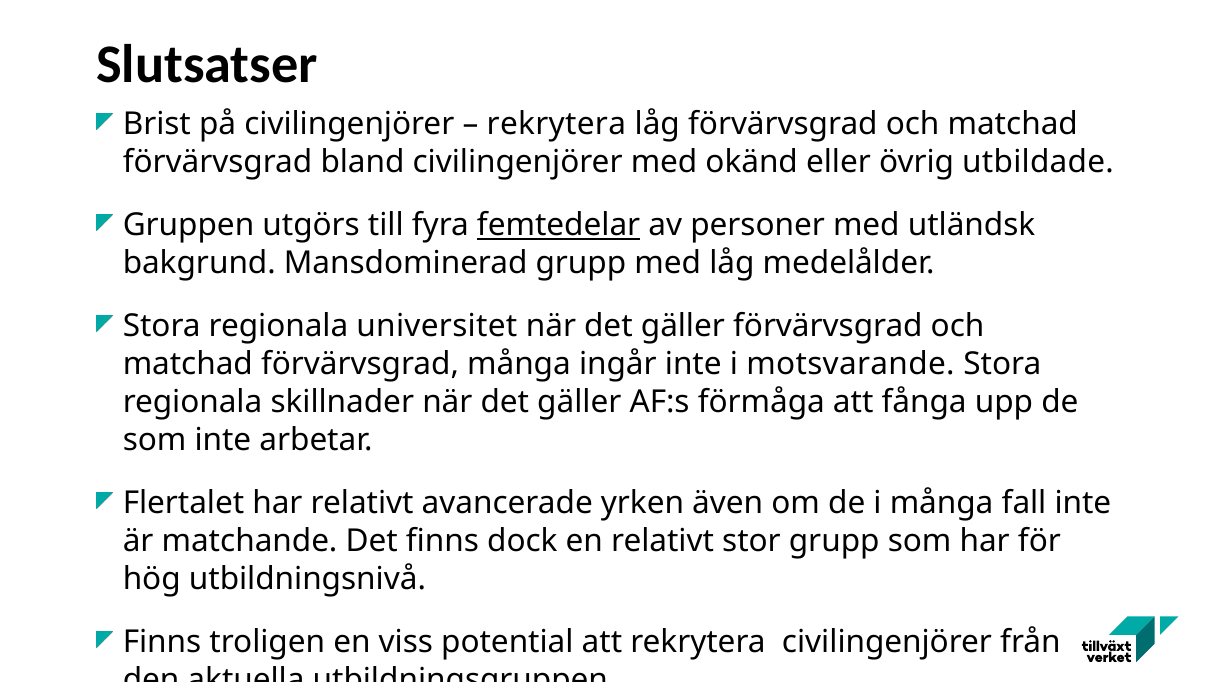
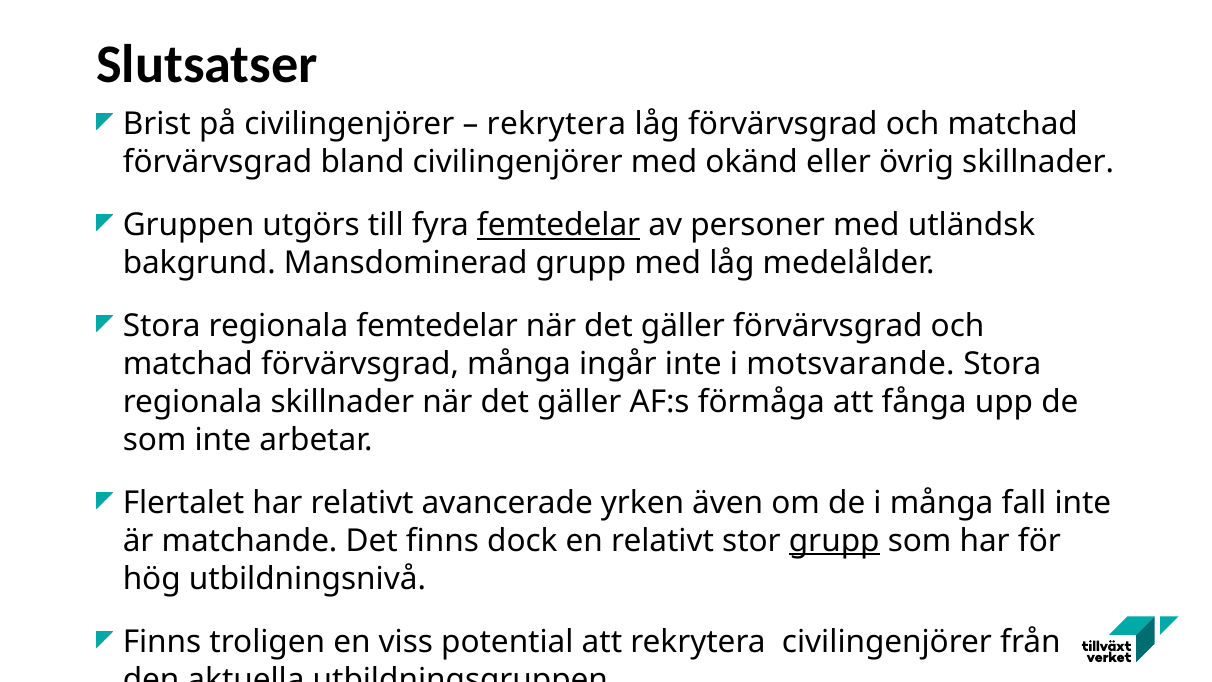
övrig utbildade: utbildade -> skillnader
regionala universitet: universitet -> femtedelar
grupp at (834, 541) underline: none -> present
